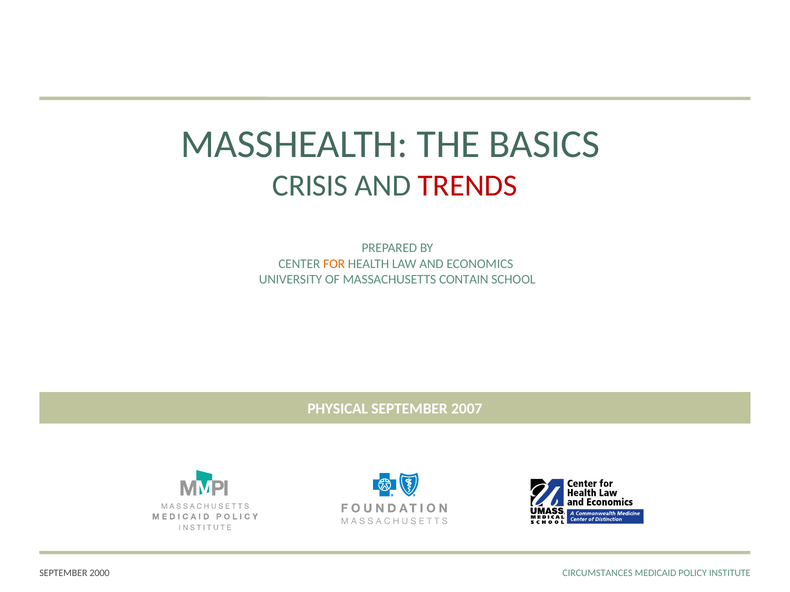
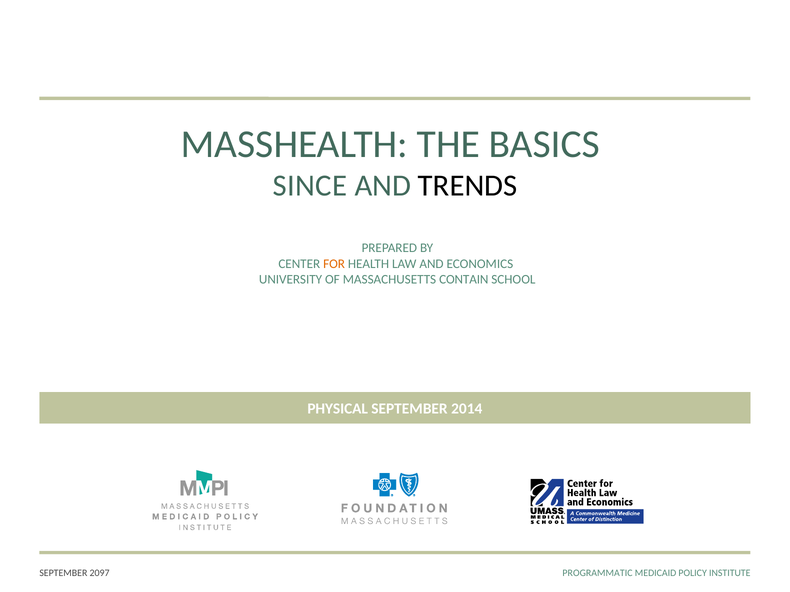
CRISIS: CRISIS -> SINCE
TRENDS colour: red -> black
2007: 2007 -> 2014
2000: 2000 -> 2097
CIRCUMSTANCES: CIRCUMSTANCES -> PROGRAMMATIC
